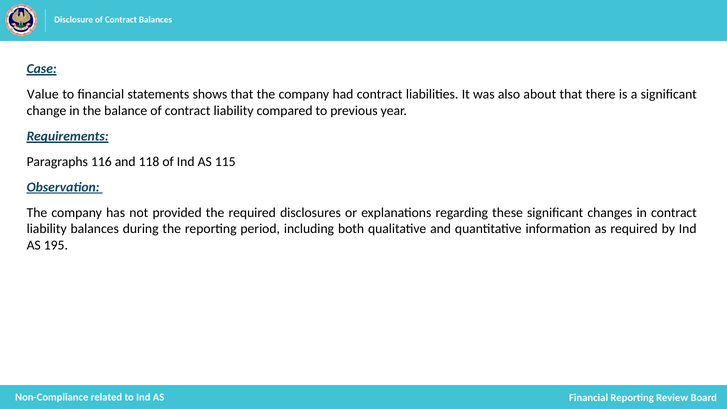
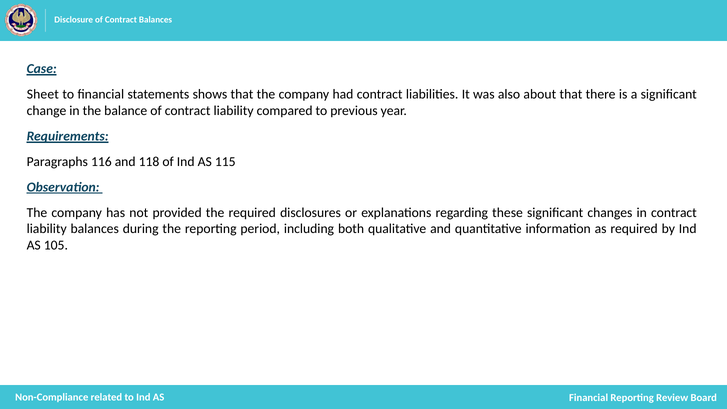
Value: Value -> Sheet
195: 195 -> 105
